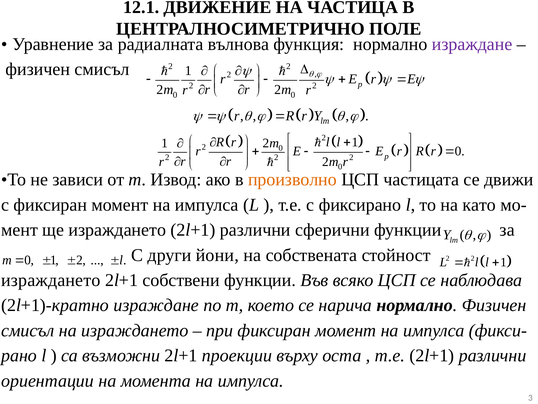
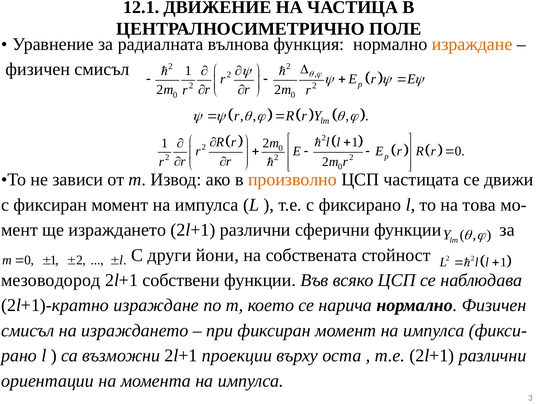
израждане at (472, 44) colour: purple -> orange
като: като -> това
израждането at (51, 280): израждането -> мезоводород
